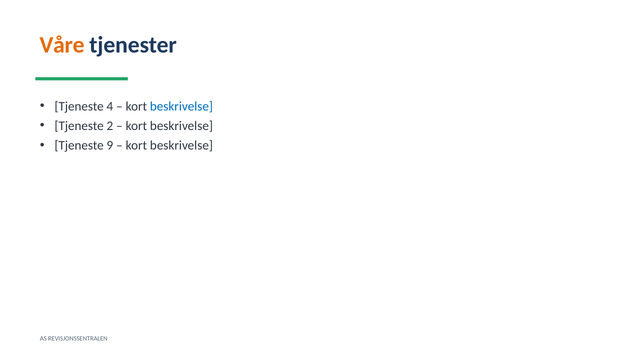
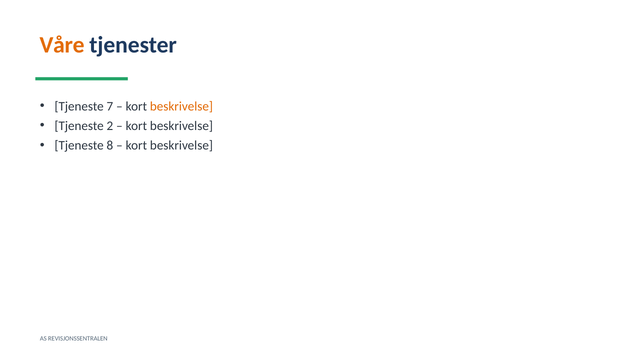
4: 4 -> 7
beskrivelse at (181, 106) colour: blue -> orange
9: 9 -> 8
